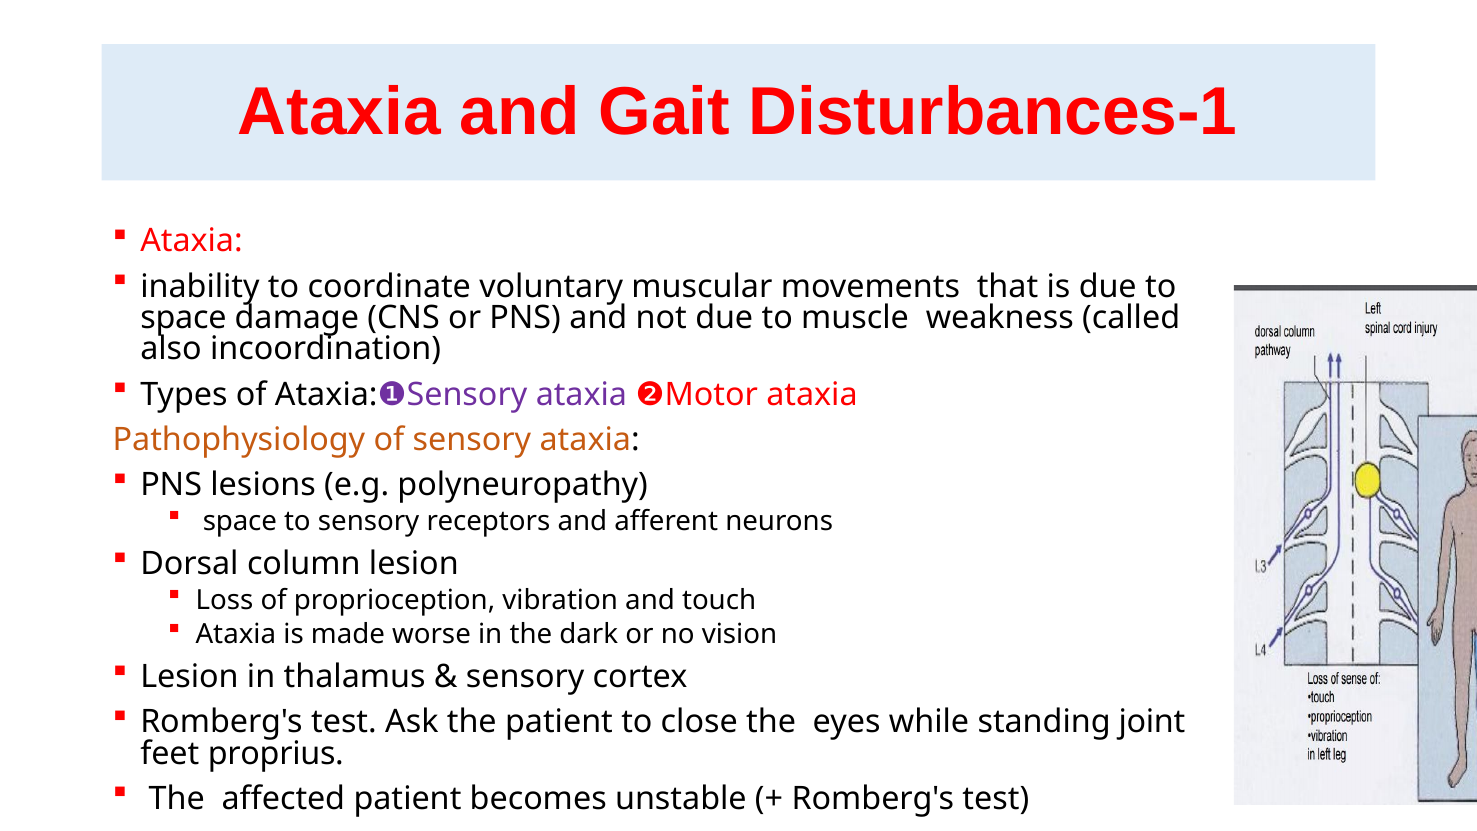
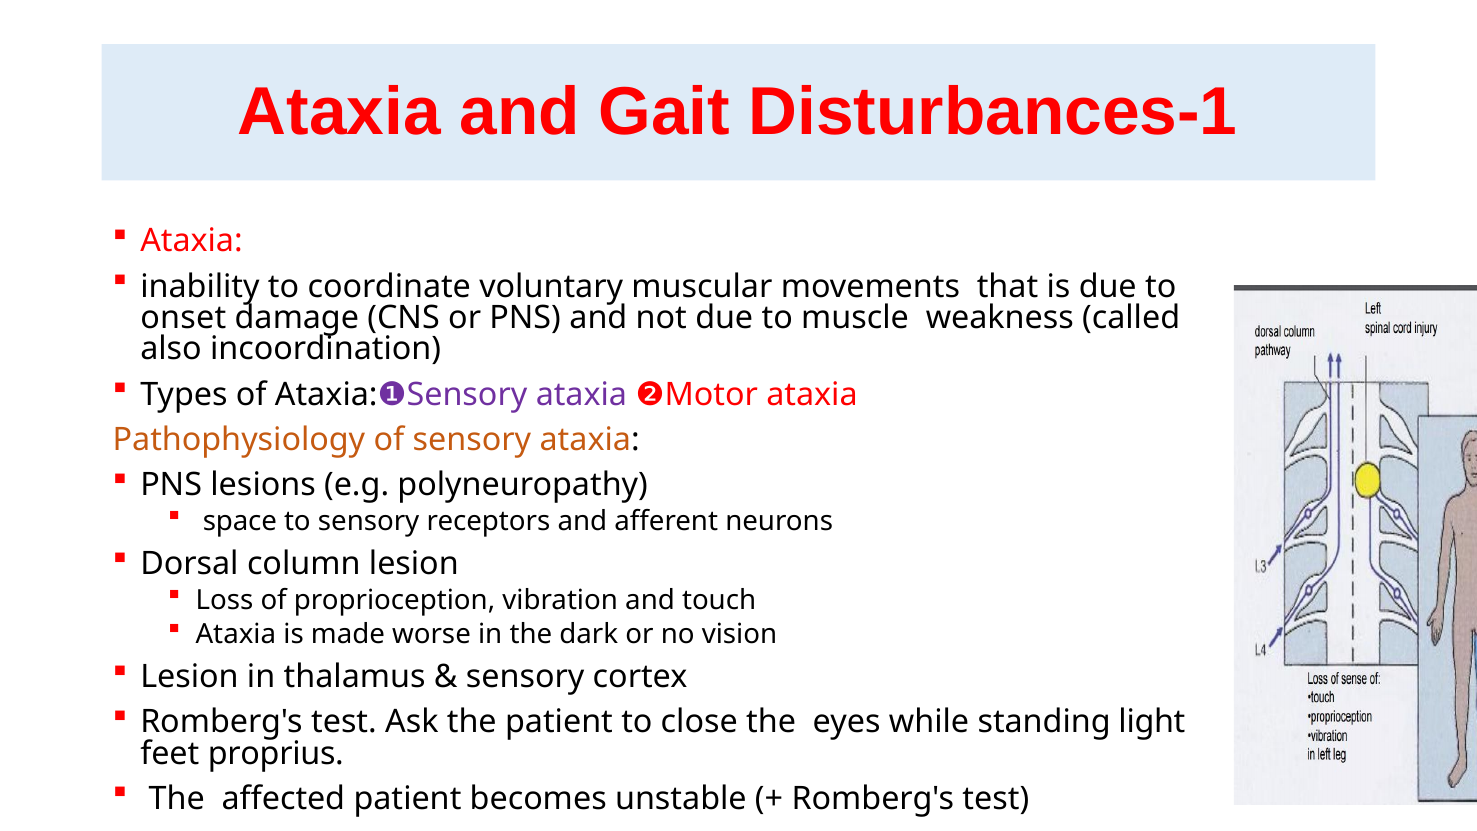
space at (183, 318): space -> onset
joint: joint -> light
